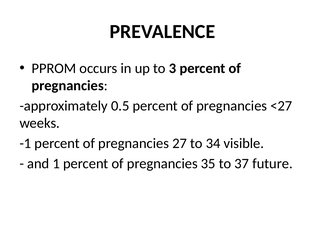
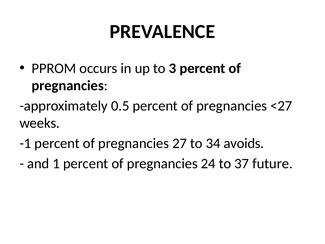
visible: visible -> avoids
35: 35 -> 24
